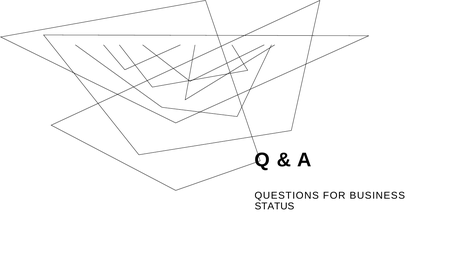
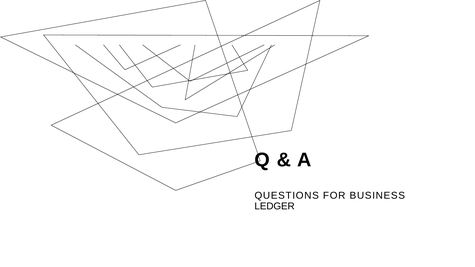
STATUS: STATUS -> LEDGER
